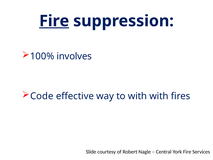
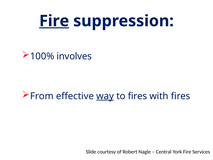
Code: Code -> From
way underline: none -> present
to with: with -> fires
